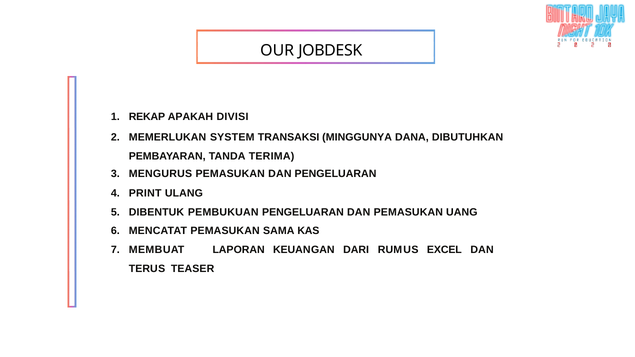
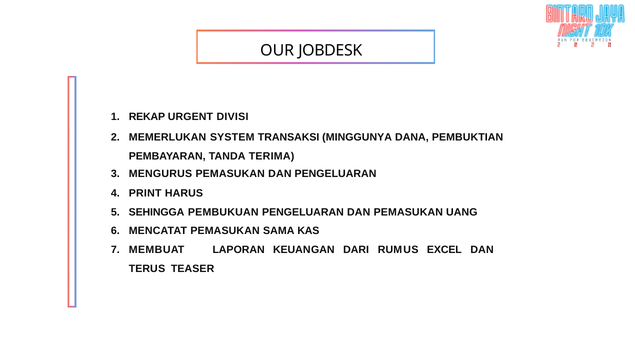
APAKAH: APAKAH -> URGENT
DIBUTUHKAN: DIBUTUHKAN -> PEMBUKTIAN
ULANG: ULANG -> HARUS
DIBENTUK: DIBENTUK -> SEHINGGA
